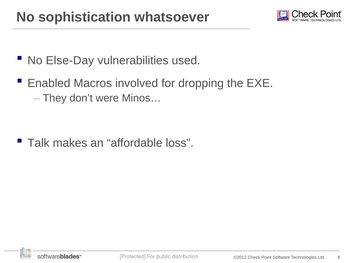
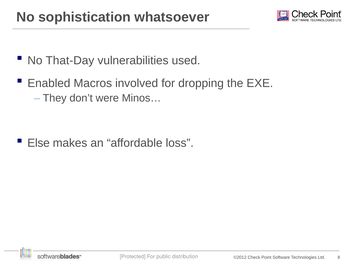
Else-Day: Else-Day -> That-Day
Talk: Talk -> Else
